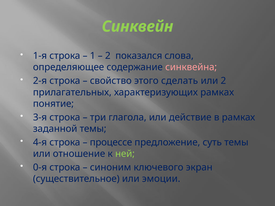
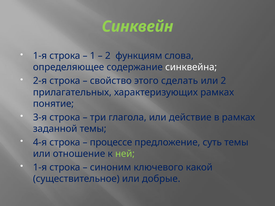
показался: показался -> функциям
синквейна colour: pink -> white
0-я at (40, 168): 0-я -> 1-я
экран: экран -> какой
эмоции: эмоции -> добрые
